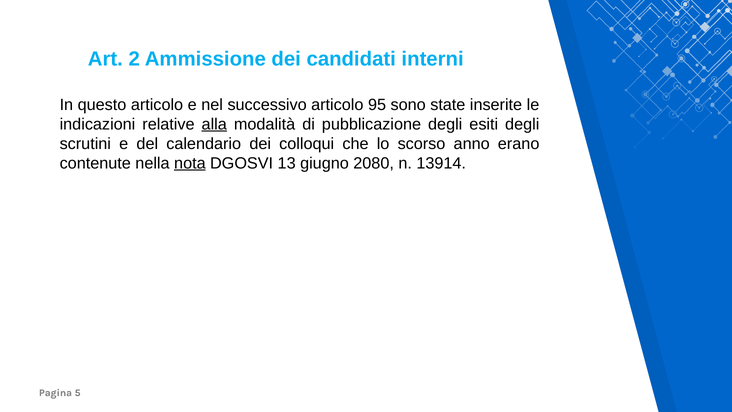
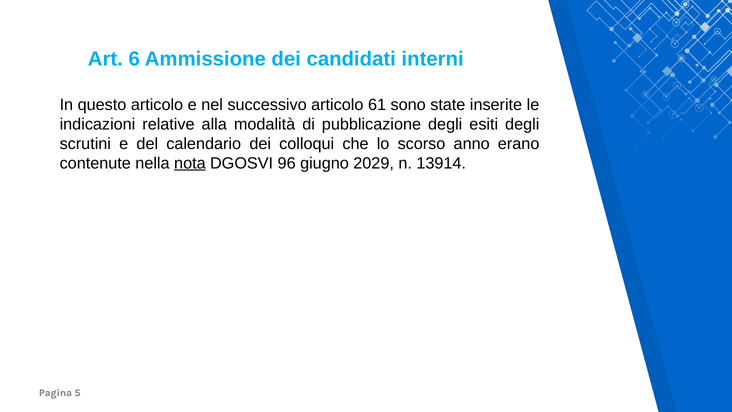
2: 2 -> 6
95: 95 -> 61
alla underline: present -> none
13: 13 -> 96
2080: 2080 -> 2029
